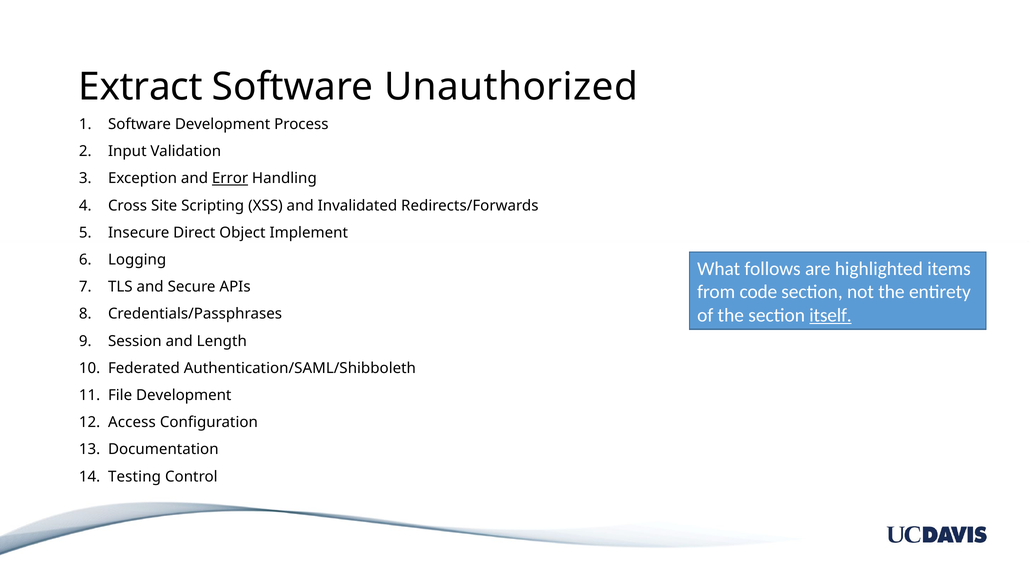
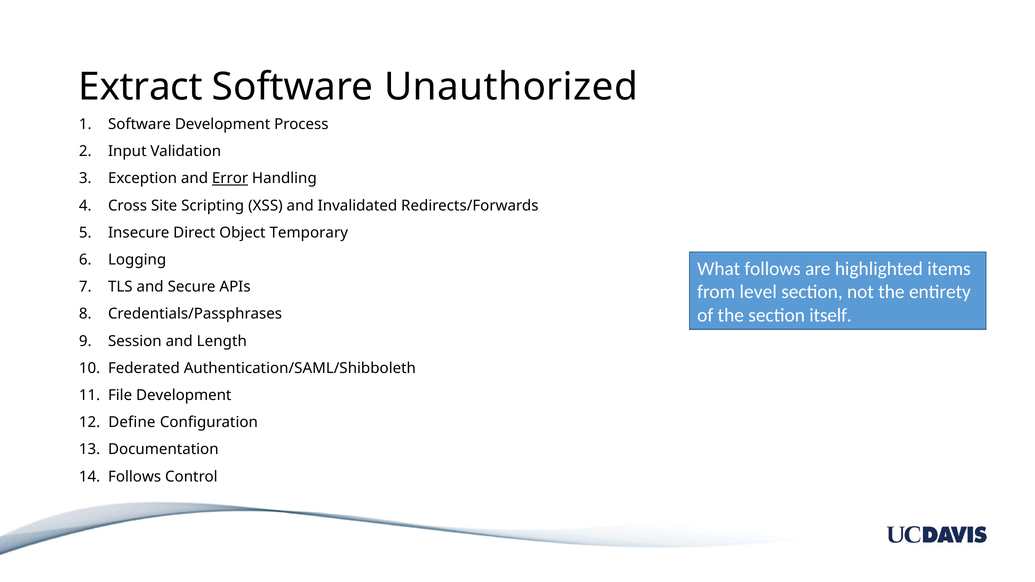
Implement: Implement -> Temporary
code: code -> level
itself underline: present -> none
Access: Access -> Define
Testing at (135, 477): Testing -> Follows
